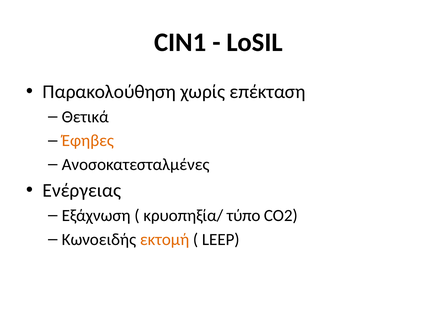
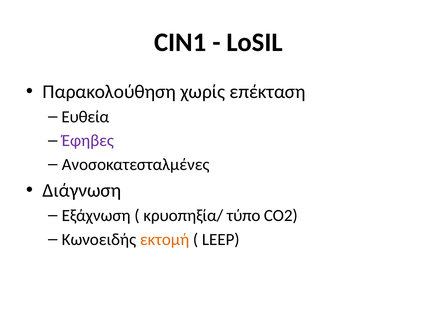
Θετικά: Θετικά -> Ευθεία
Έφηβες colour: orange -> purple
Ενέργειας: Ενέργειας -> Διάγνωση
